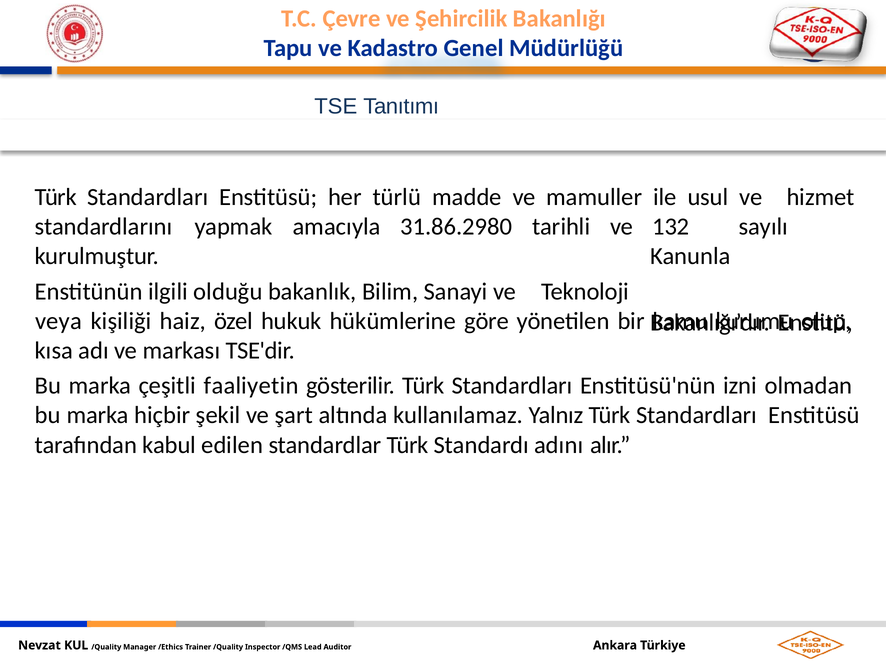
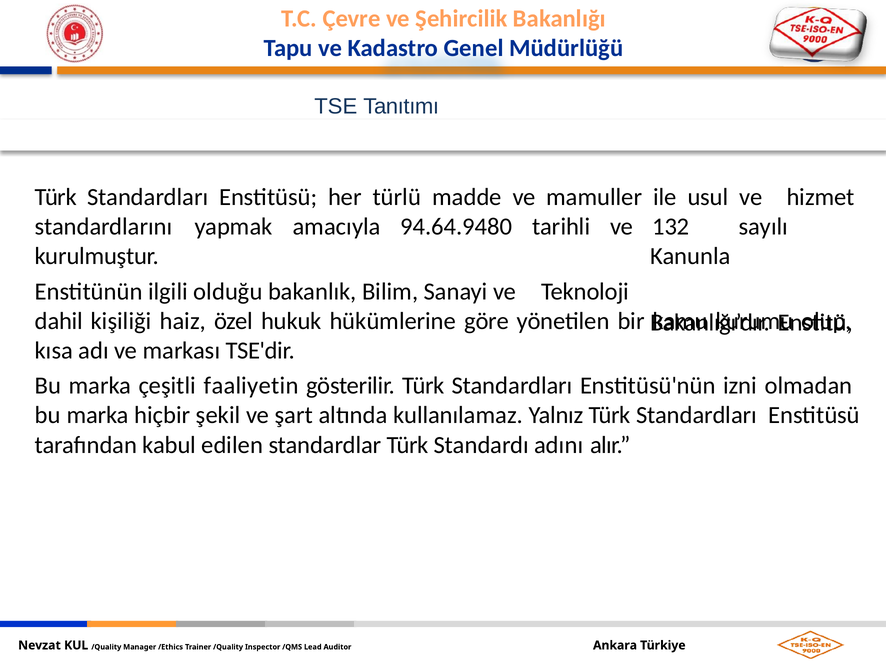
31.86.2980: 31.86.2980 -> 94.64.9480
veya: veya -> dahil
